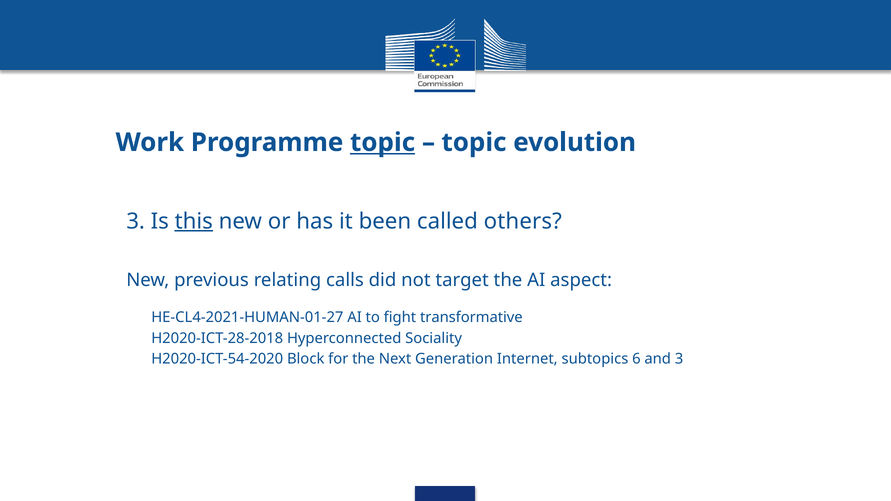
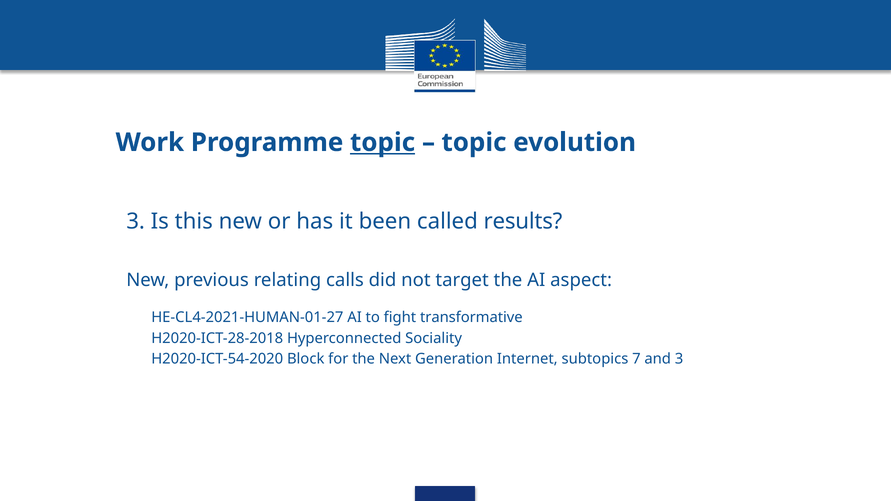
this underline: present -> none
others: others -> results
6: 6 -> 7
